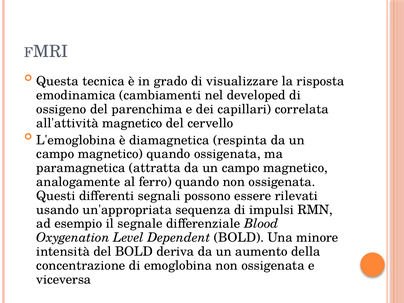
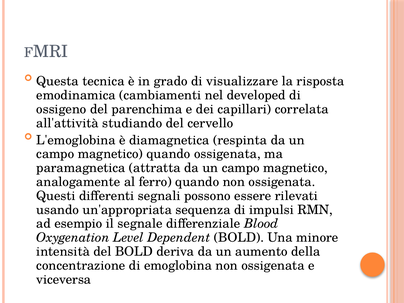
all'attività magnetico: magnetico -> studiando
